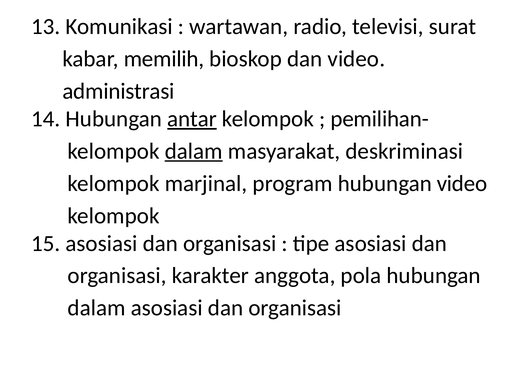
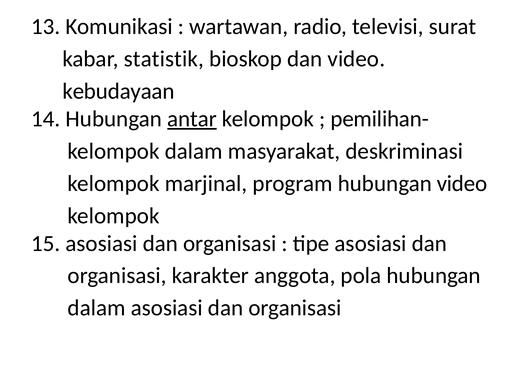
memilih: memilih -> statistik
administrasi: administrasi -> kebudayaan
dalam at (194, 151) underline: present -> none
